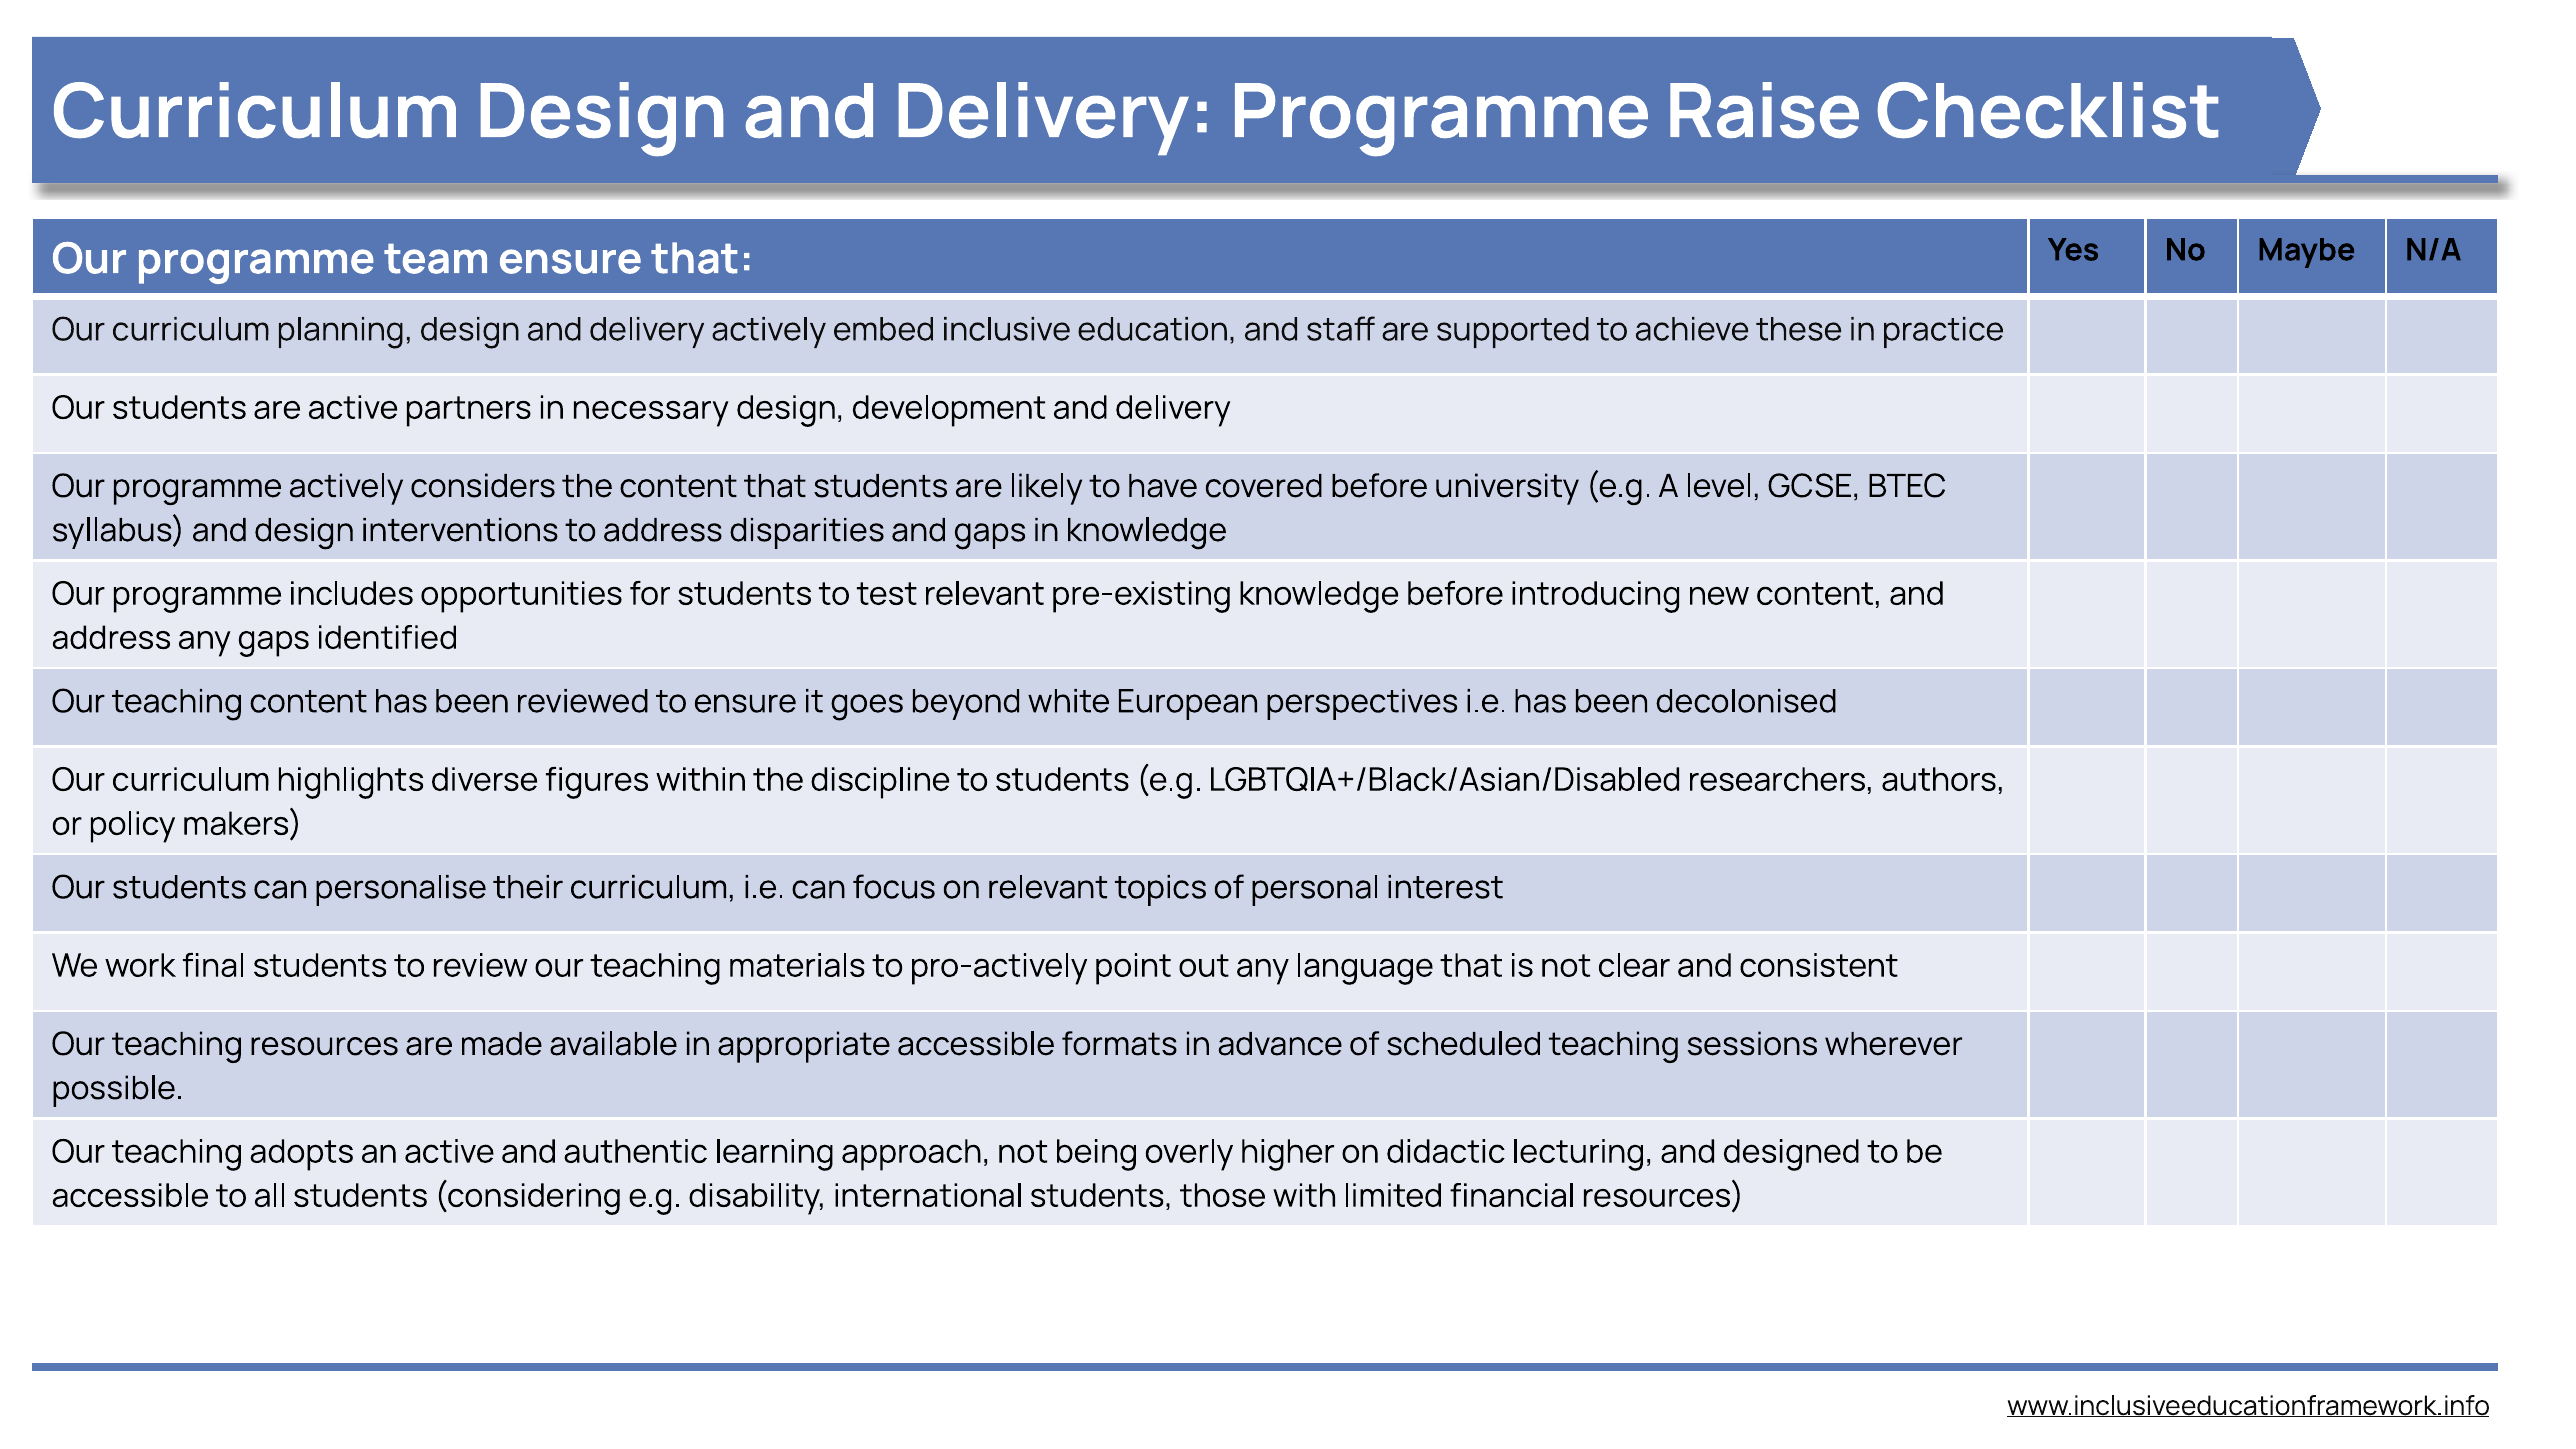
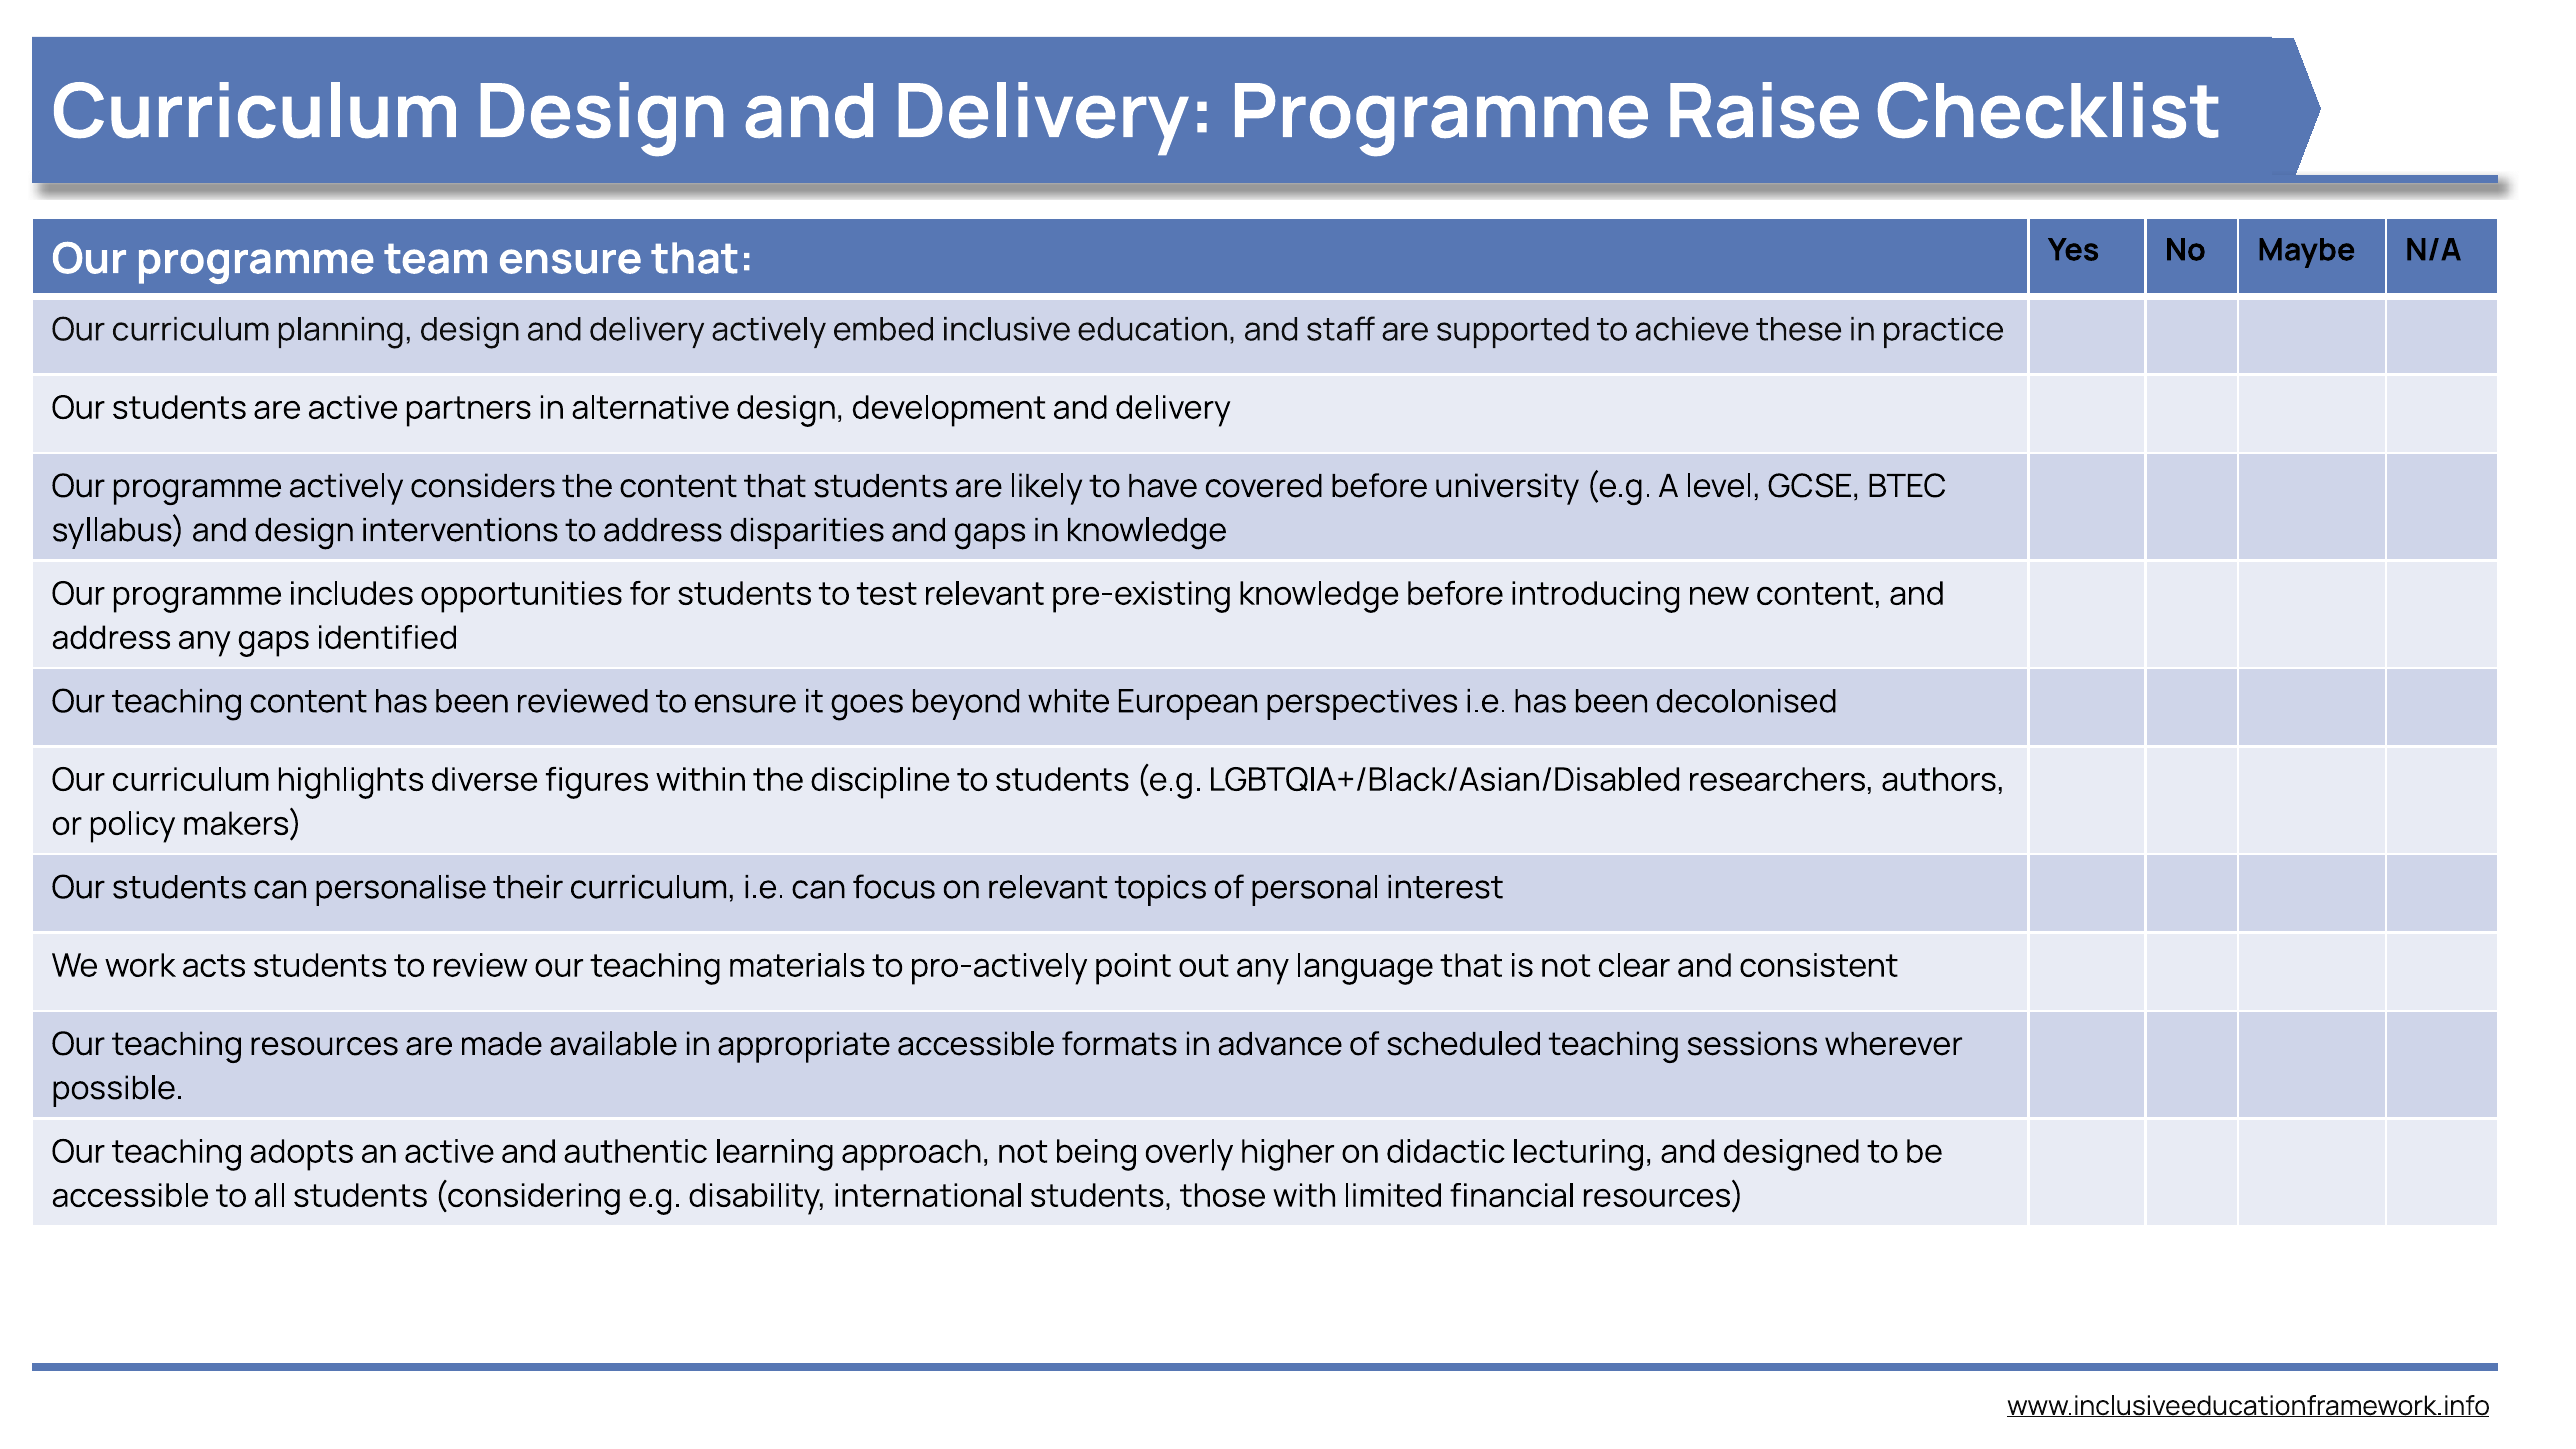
necessary: necessary -> alternative
final: final -> acts
